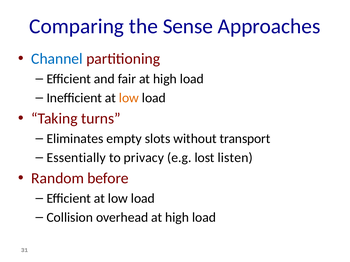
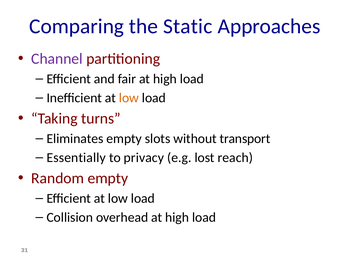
Sense: Sense -> Static
Channel colour: blue -> purple
listen: listen -> reach
Random before: before -> empty
